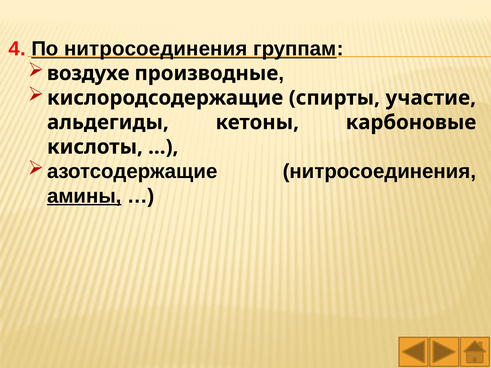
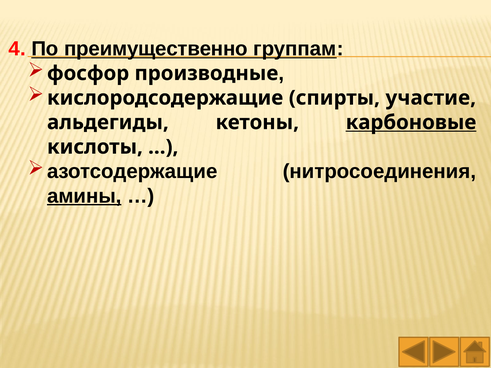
По нитросоединения: нитросоединения -> преимущественно
воздухе: воздухе -> фосфор
карбоновые underline: none -> present
